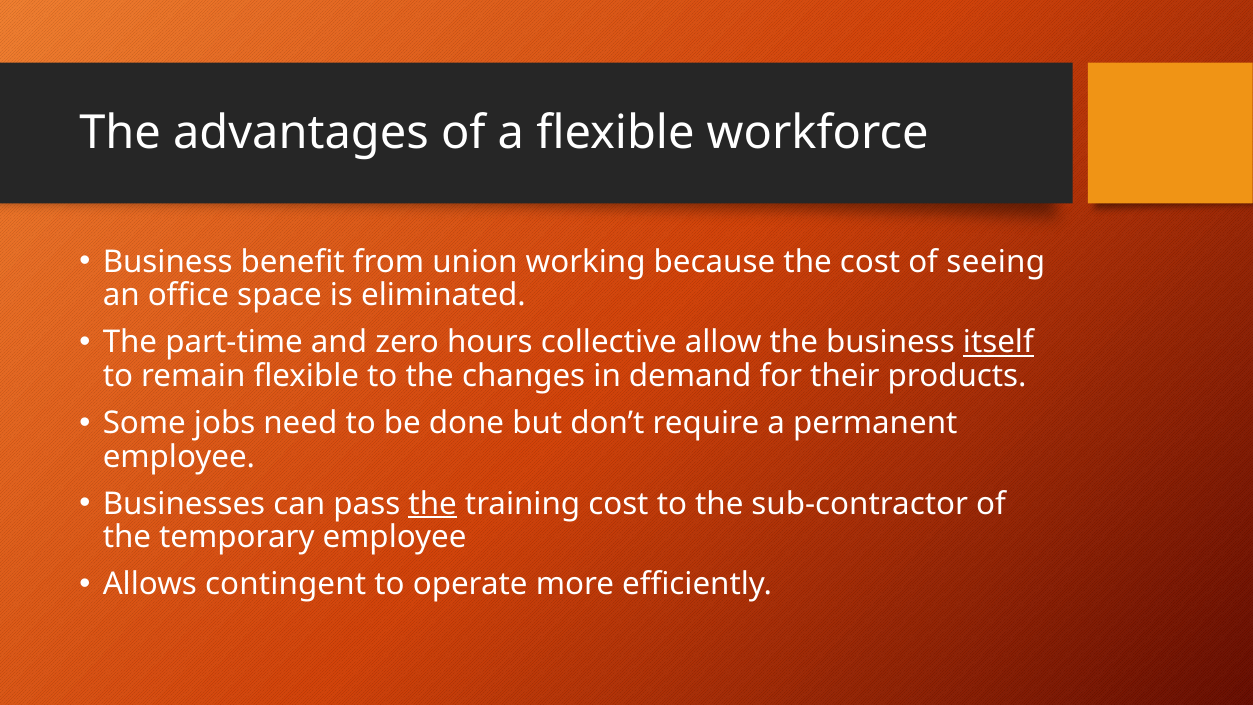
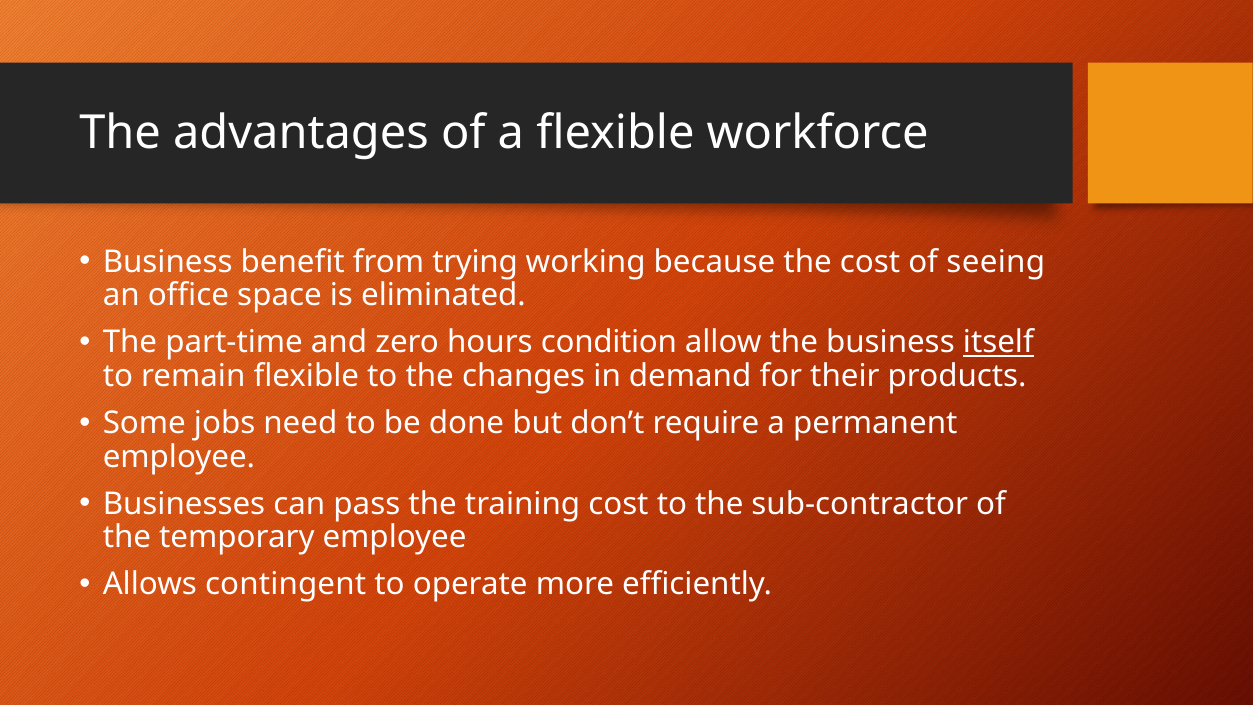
union: union -> trying
collective: collective -> condition
the at (433, 504) underline: present -> none
